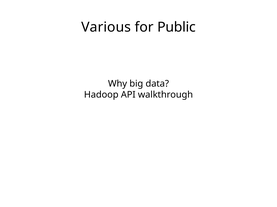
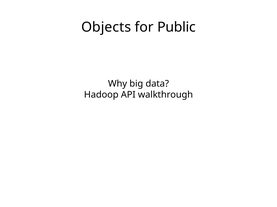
Various: Various -> Objects
